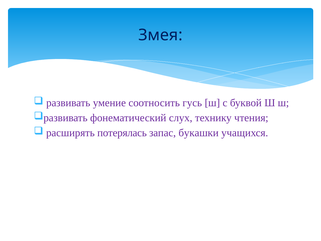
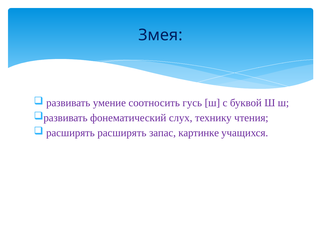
расширять потерялась: потерялась -> расширять
букашки: букашки -> картинке
